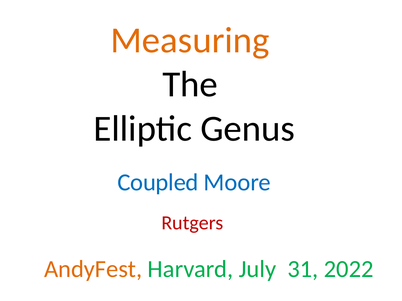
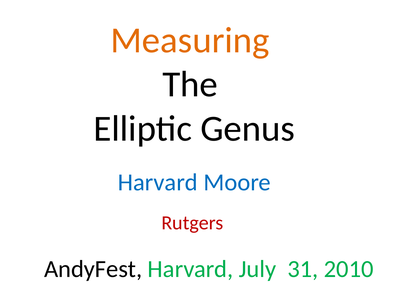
Coupled at (158, 183): Coupled -> Harvard
AndyFest colour: orange -> black
2022: 2022 -> 2010
